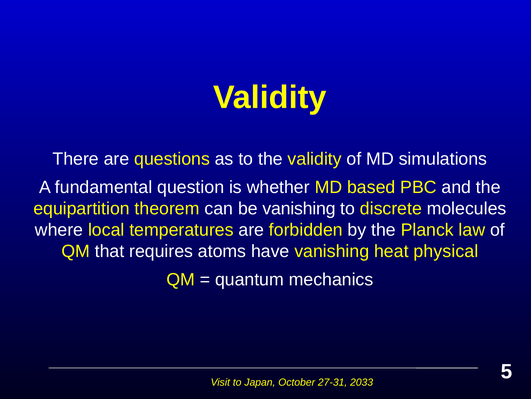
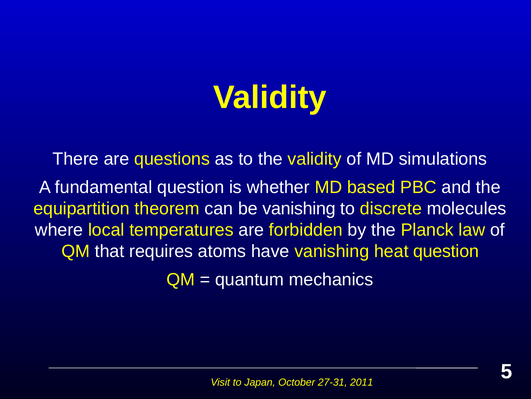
heat physical: physical -> question
2033: 2033 -> 2011
